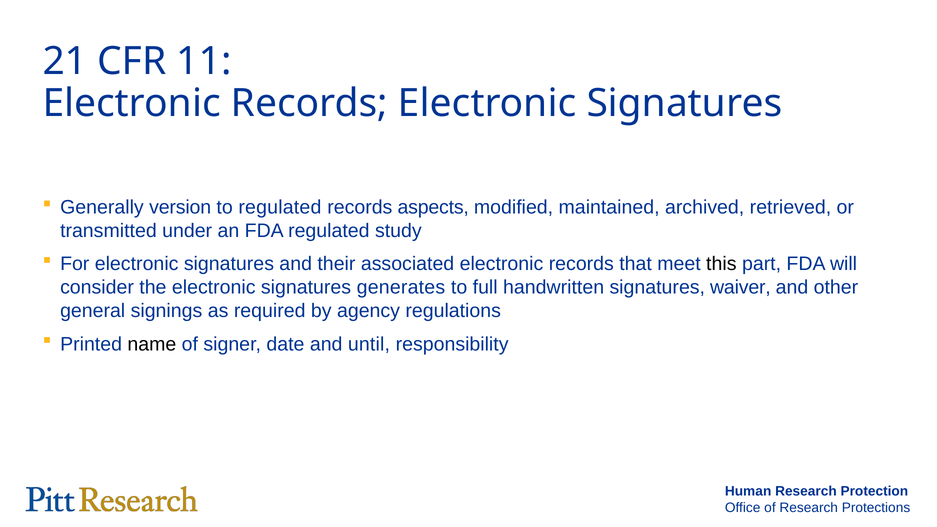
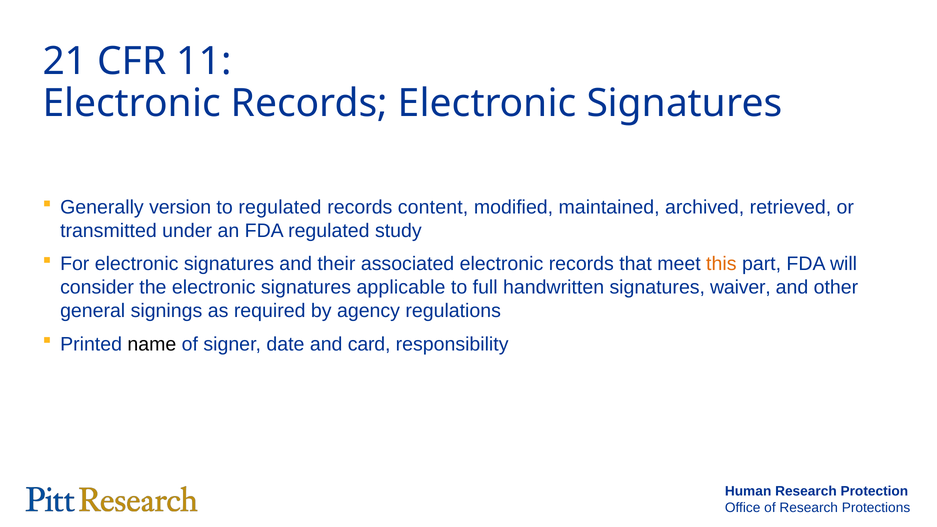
aspects: aspects -> content
this colour: black -> orange
generates: generates -> applicable
until: until -> card
